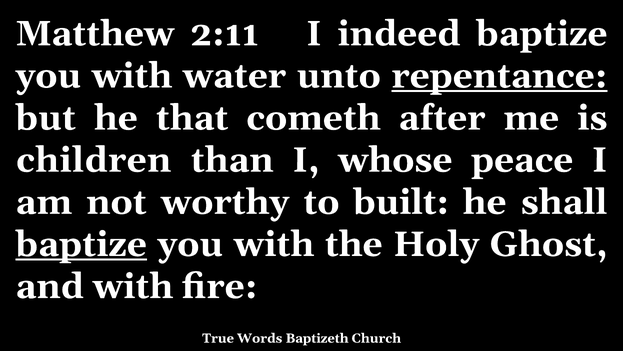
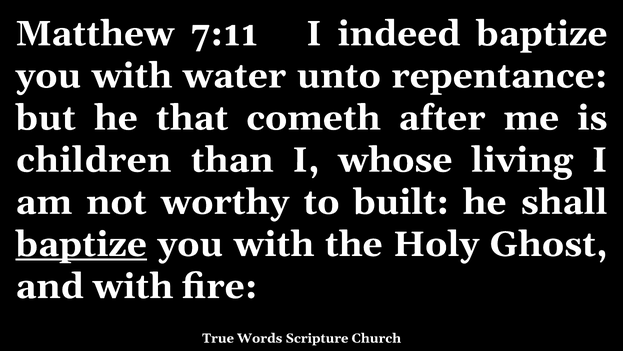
2:11: 2:11 -> 7:11
repentance underline: present -> none
peace: peace -> living
Baptizeth: Baptizeth -> Scripture
